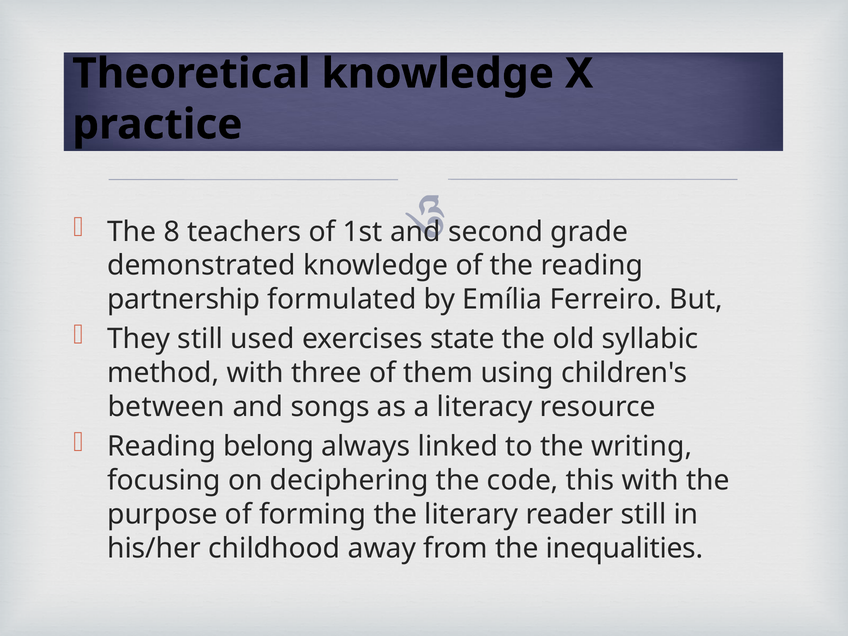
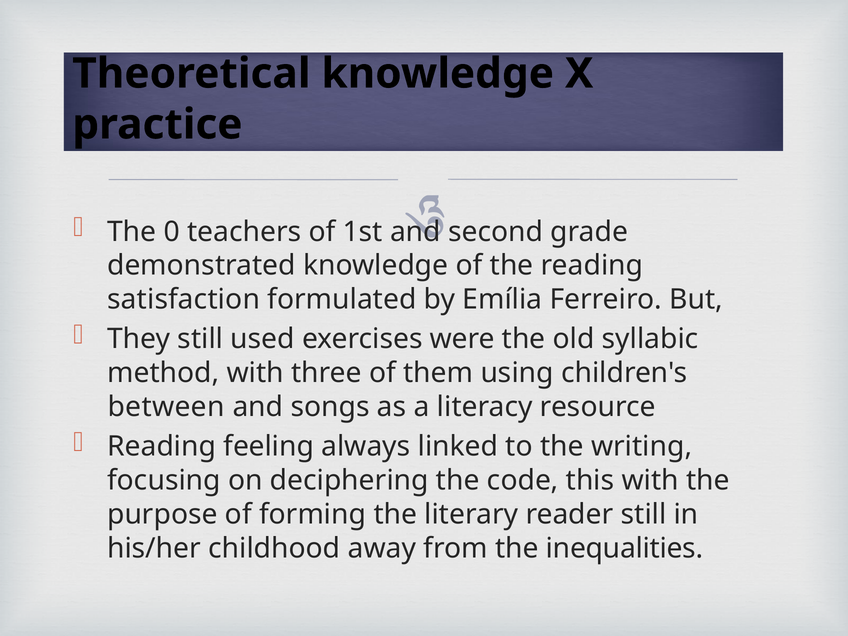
8: 8 -> 0
partnership: partnership -> satisfaction
state: state -> were
belong: belong -> feeling
